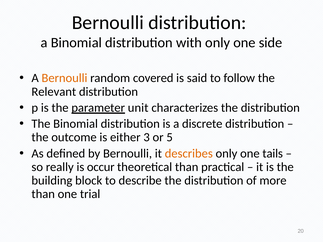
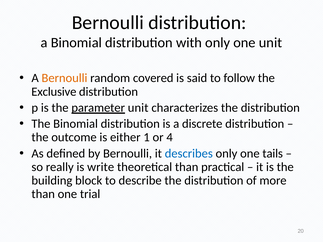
one side: side -> unit
Relevant: Relevant -> Exclusive
3: 3 -> 1
5: 5 -> 4
describes colour: orange -> blue
occur: occur -> write
